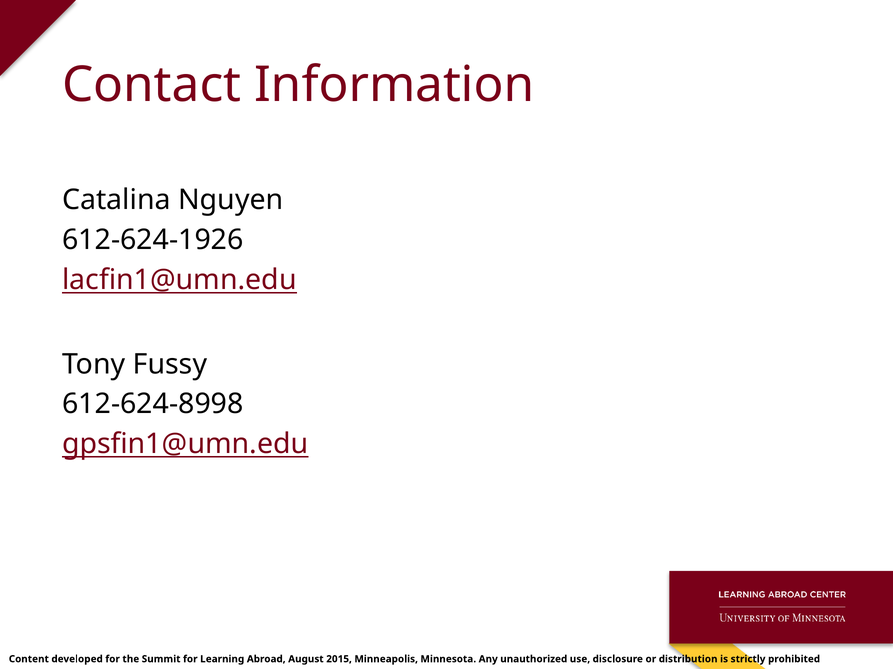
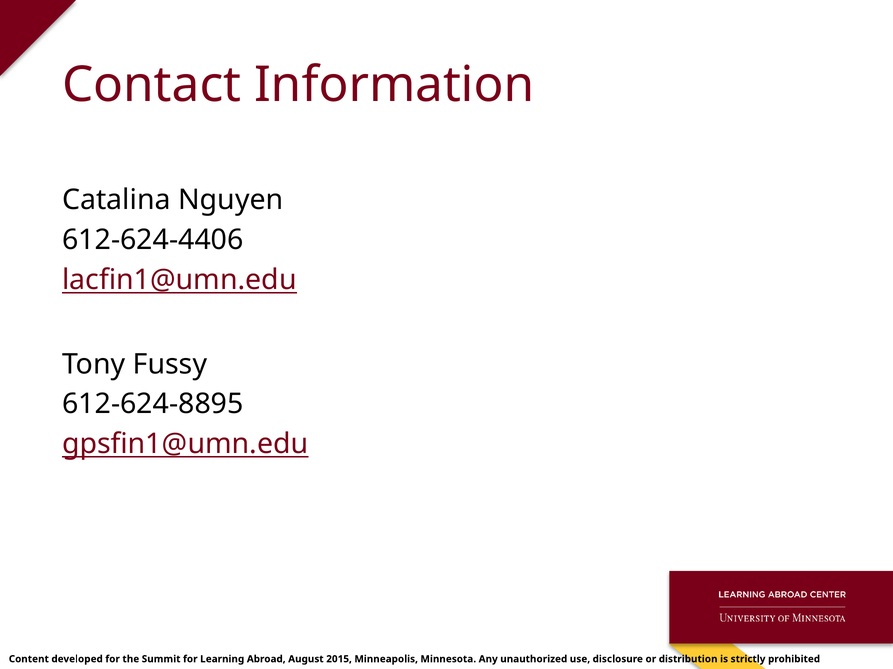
612-624-1926: 612-624-1926 -> 612-624-4406
612-624-8998: 612-624-8998 -> 612-624-8895
